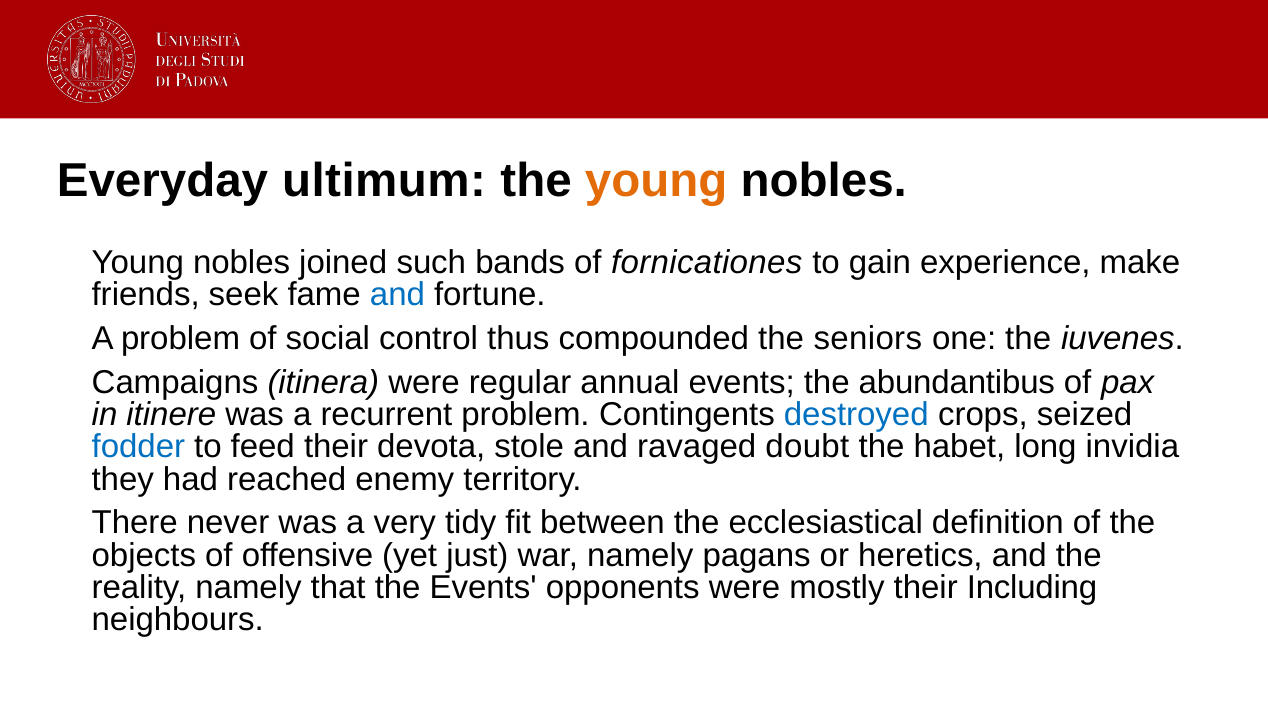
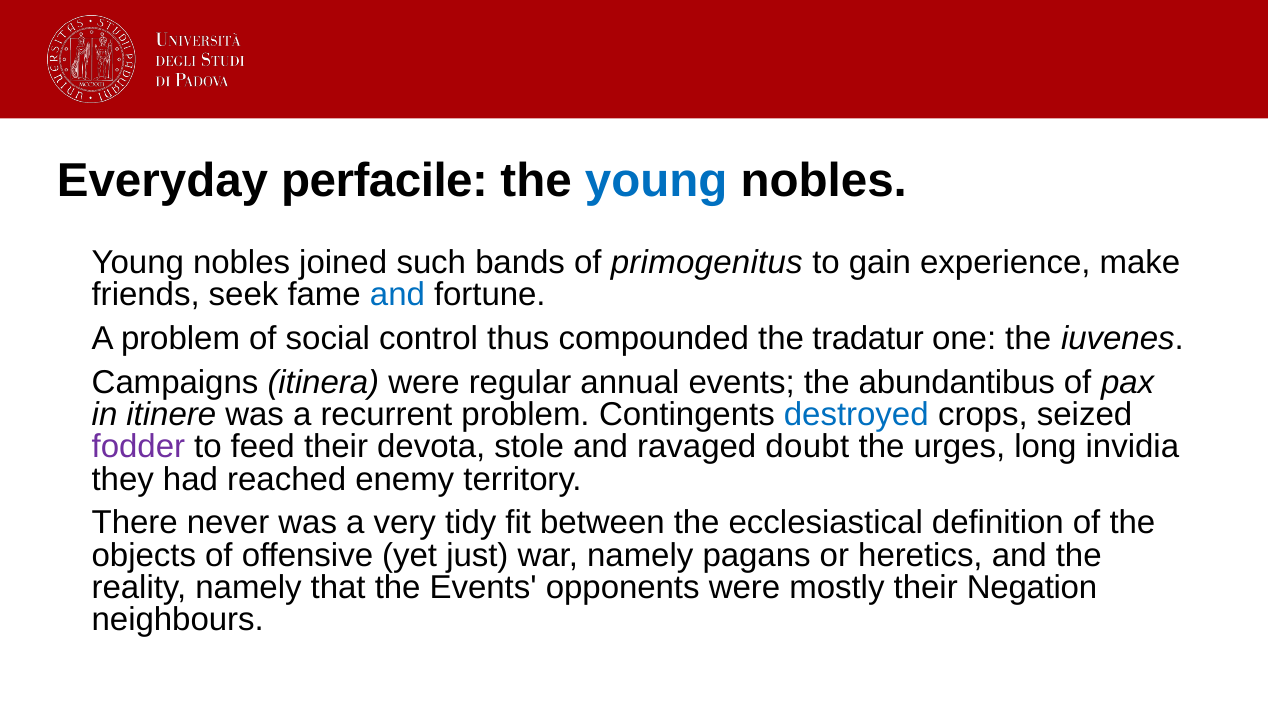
ultimum: ultimum -> perfacile
young at (656, 181) colour: orange -> blue
fornicationes: fornicationes -> primogenitus
seniors: seniors -> tradatur
fodder colour: blue -> purple
habet: habet -> urges
Including: Including -> Negation
